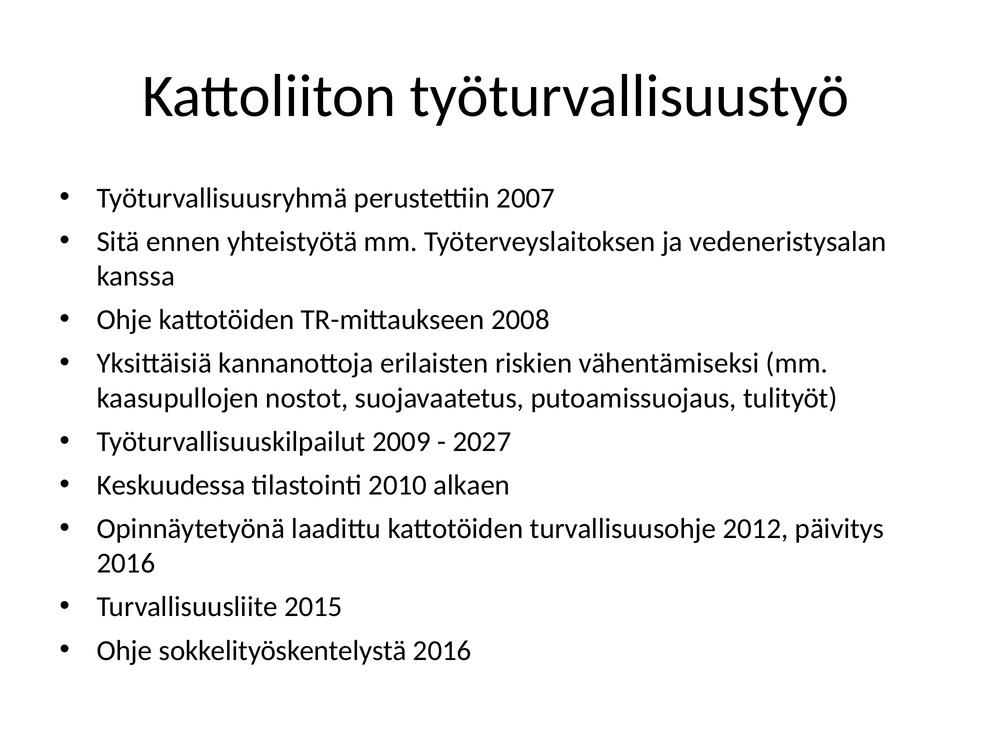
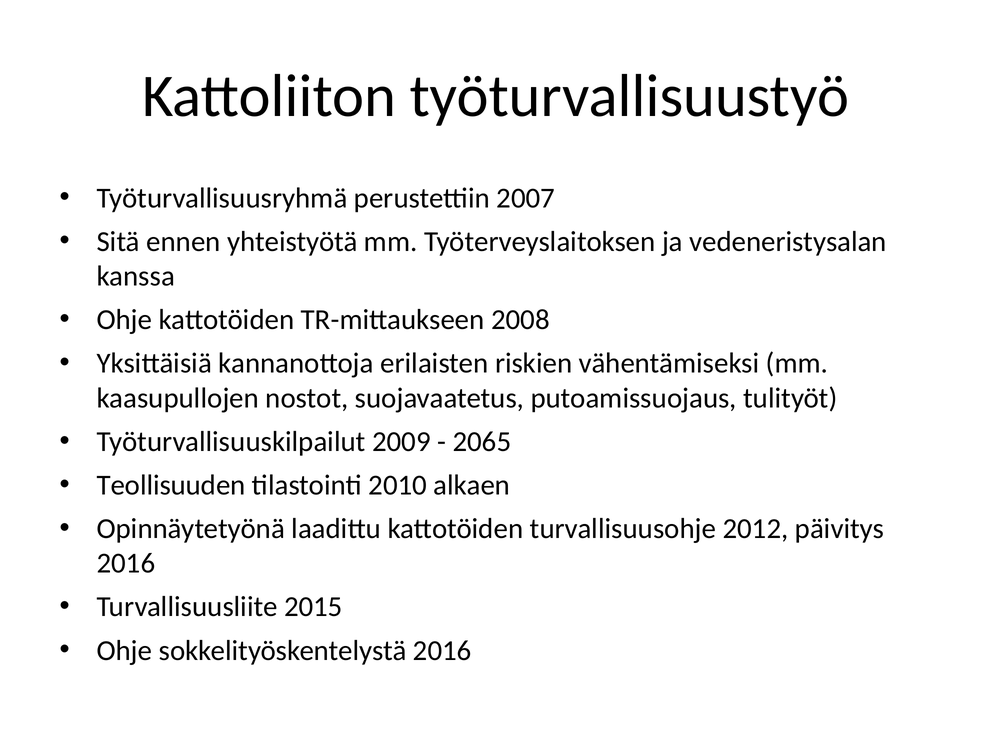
2027: 2027 -> 2065
Keskuudessa: Keskuudessa -> Teollisuuden
